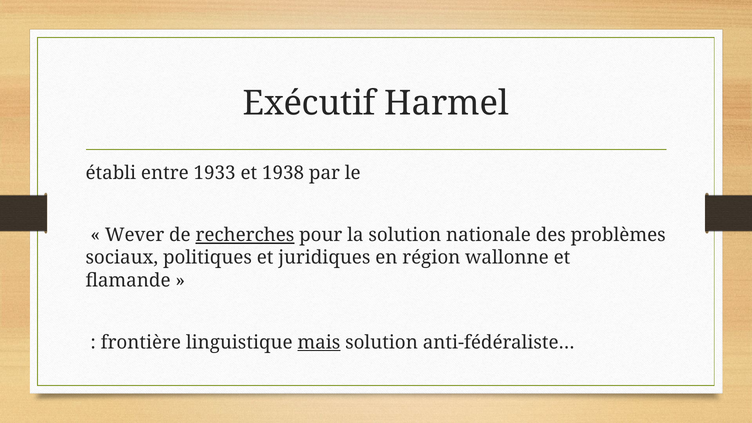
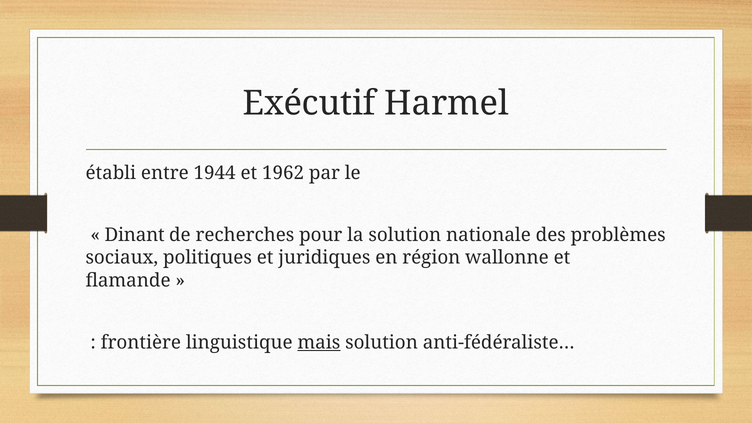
1933: 1933 -> 1944
1938: 1938 -> 1962
Wever: Wever -> Dinant
recherches underline: present -> none
